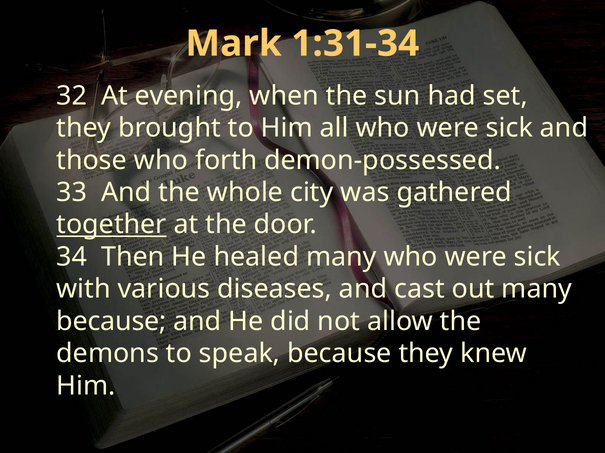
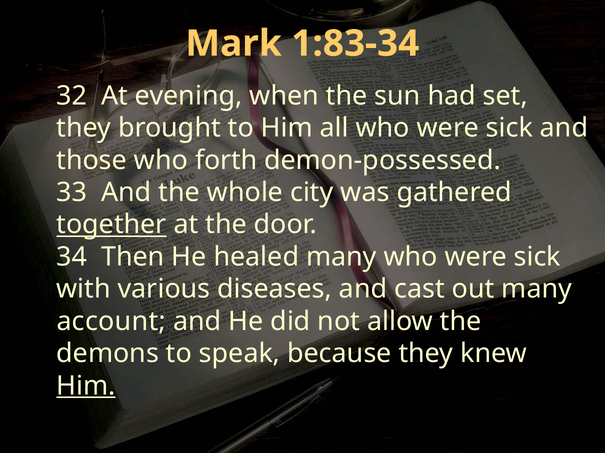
1:31-34: 1:31-34 -> 1:83-34
because at (111, 322): because -> account
Him at (86, 386) underline: none -> present
